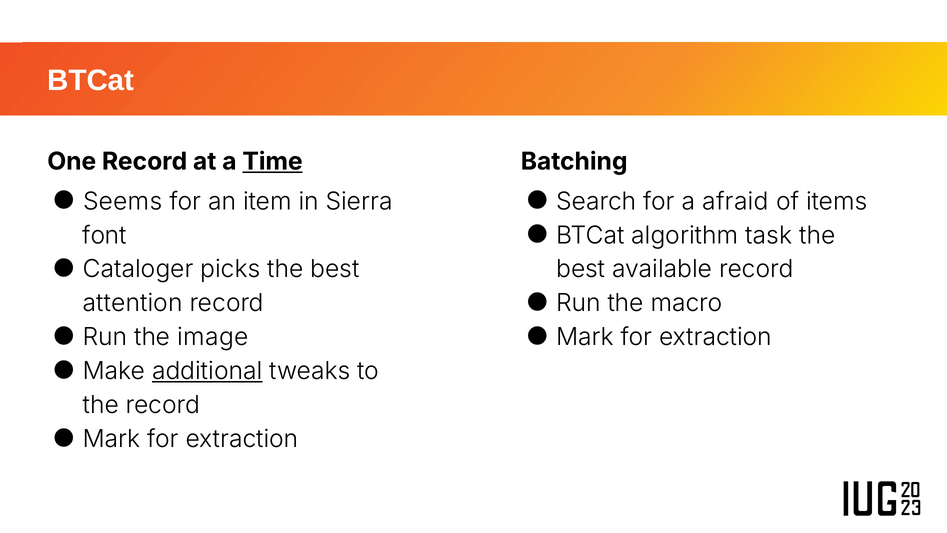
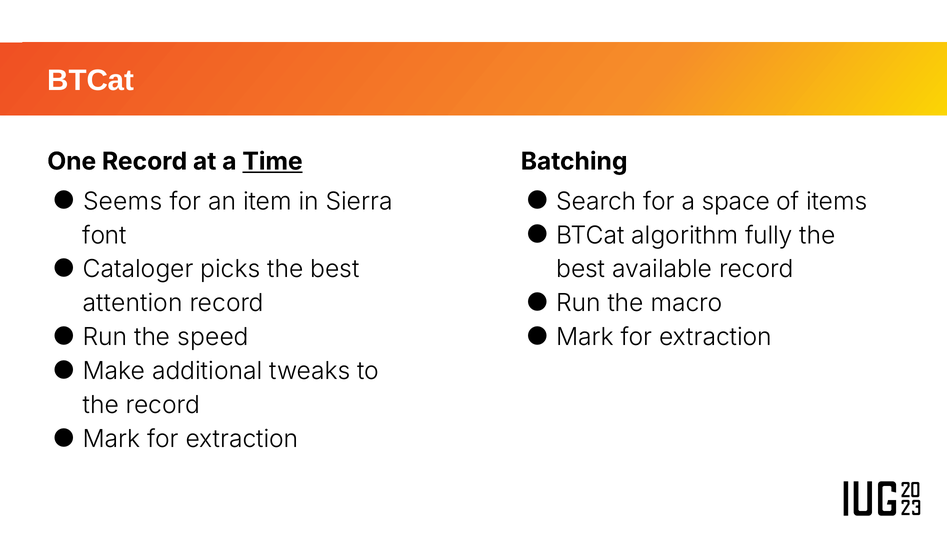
afraid: afraid -> space
task: task -> fully
image: image -> speed
additional underline: present -> none
